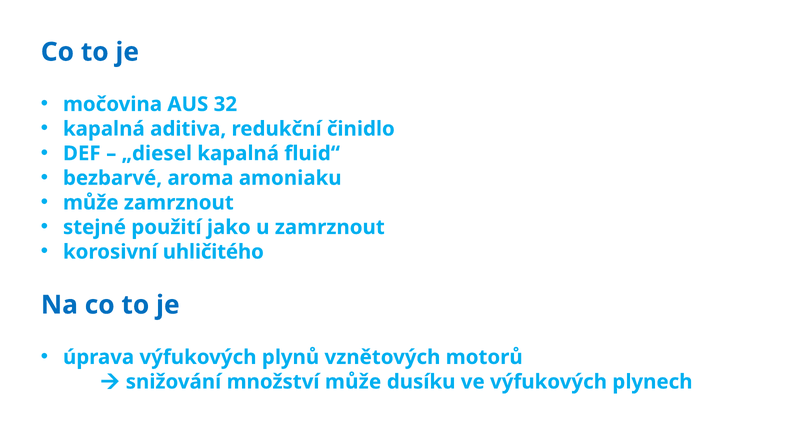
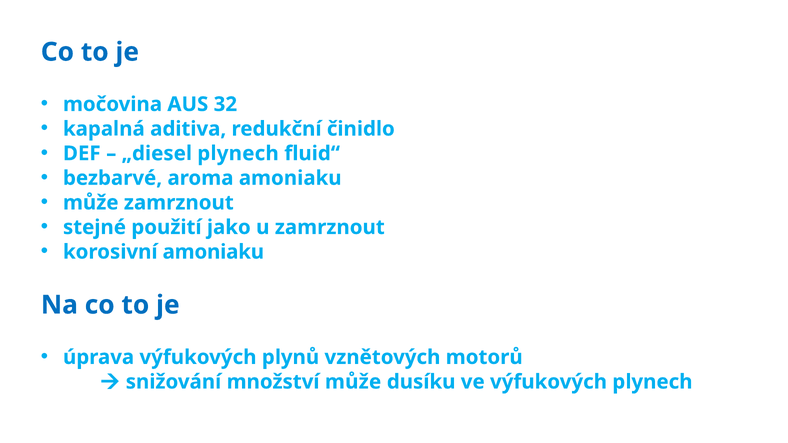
„diesel kapalná: kapalná -> plynech
korosivní uhličitého: uhličitého -> amoniaku
